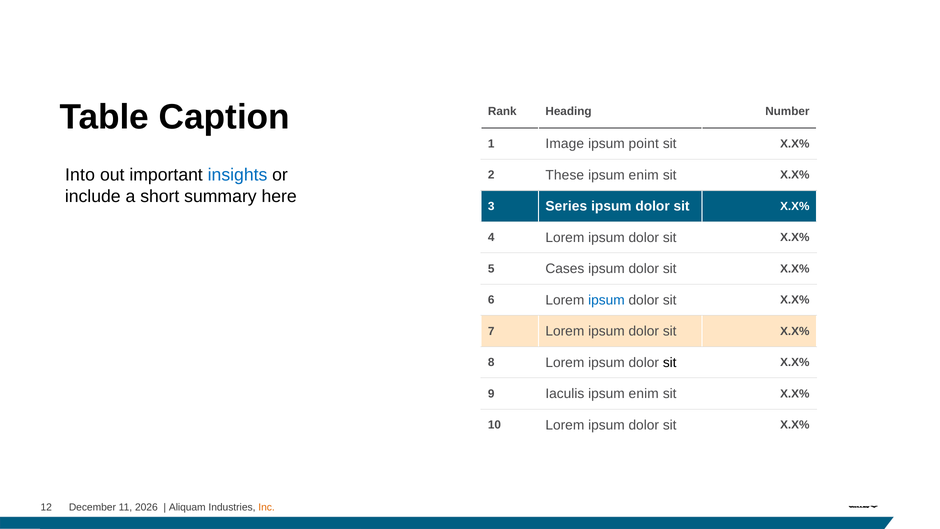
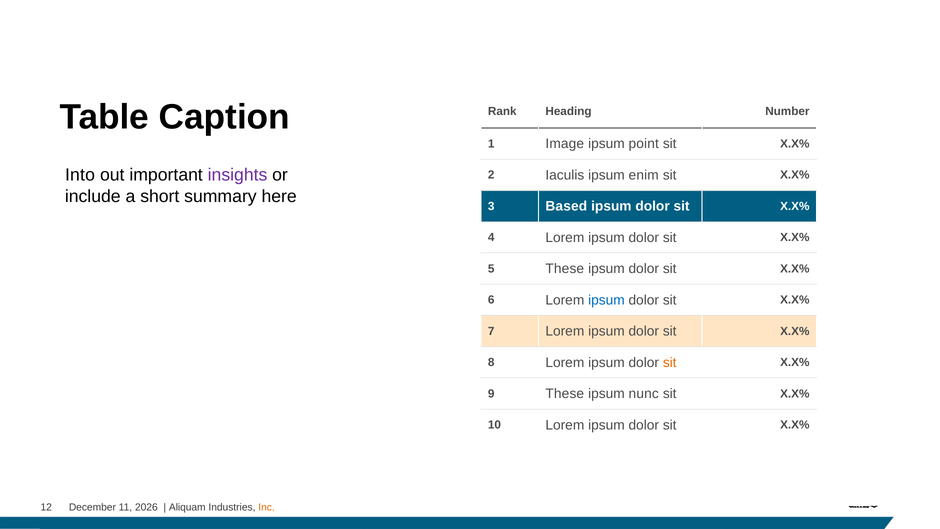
insights colour: blue -> purple
These: These -> Iaculis
Series: Series -> Based
5 Cases: Cases -> These
sit at (670, 362) colour: black -> orange
9 Iaculis: Iaculis -> These
enim at (644, 394): enim -> nunc
